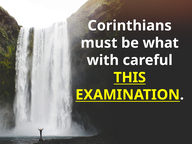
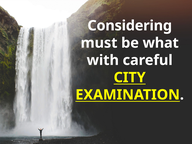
Corinthians: Corinthians -> Considering
THIS: THIS -> CITY
